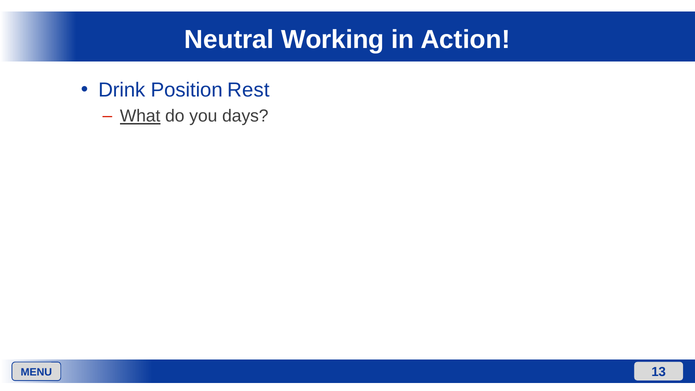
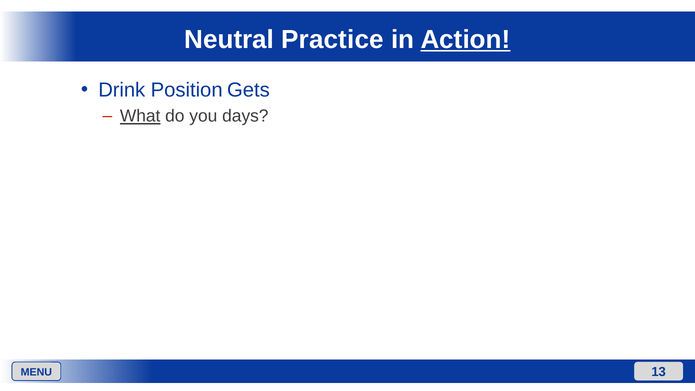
Working: Working -> Practice
Action underline: none -> present
Rest: Rest -> Gets
